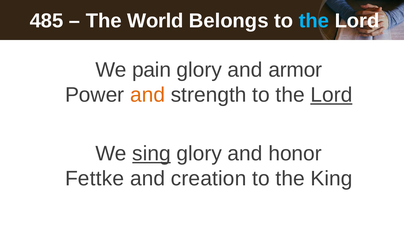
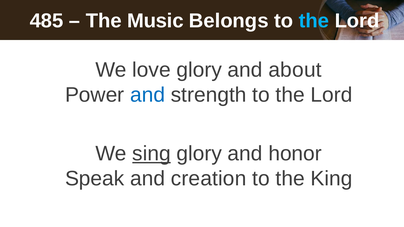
World: World -> Music
pain: pain -> love
armor: armor -> about
and at (148, 95) colour: orange -> blue
Lord at (331, 95) underline: present -> none
Fettke: Fettke -> Speak
